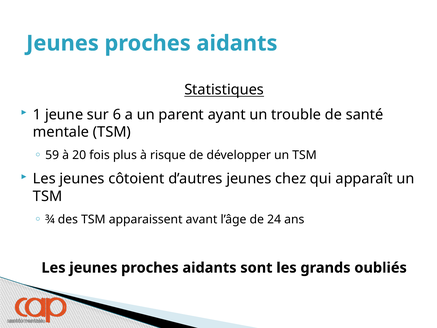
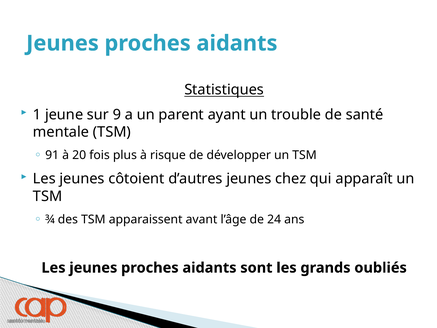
6: 6 -> 9
59: 59 -> 91
